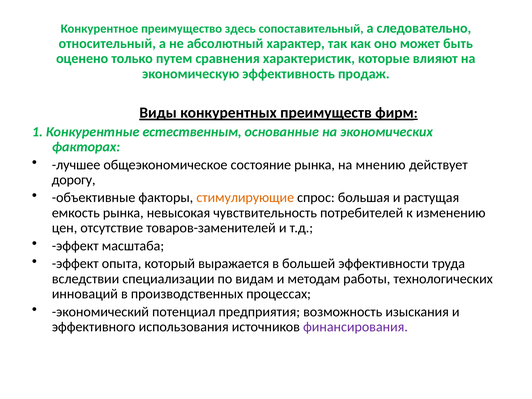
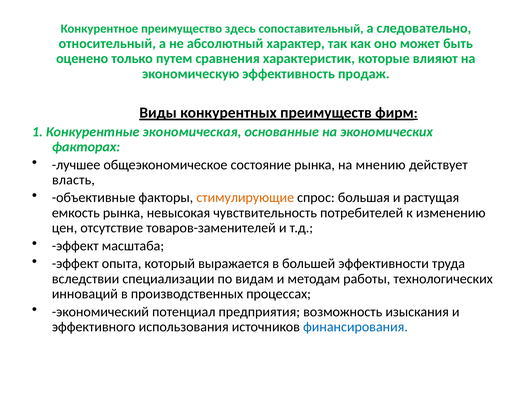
естественным: естественным -> экономическая
дорогу: дорогу -> власть
финансирования colour: purple -> blue
